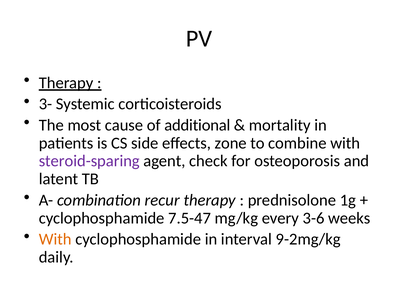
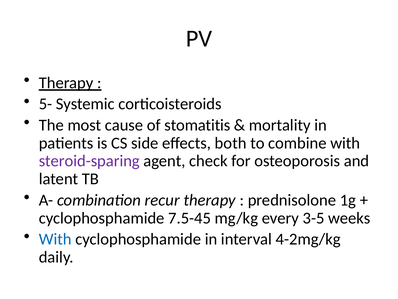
3-: 3- -> 5-
additional: additional -> stomatitis
zone: zone -> both
7.5-47: 7.5-47 -> 7.5-45
3-6: 3-6 -> 3-5
With at (55, 239) colour: orange -> blue
9-2mg/kg: 9-2mg/kg -> 4-2mg/kg
